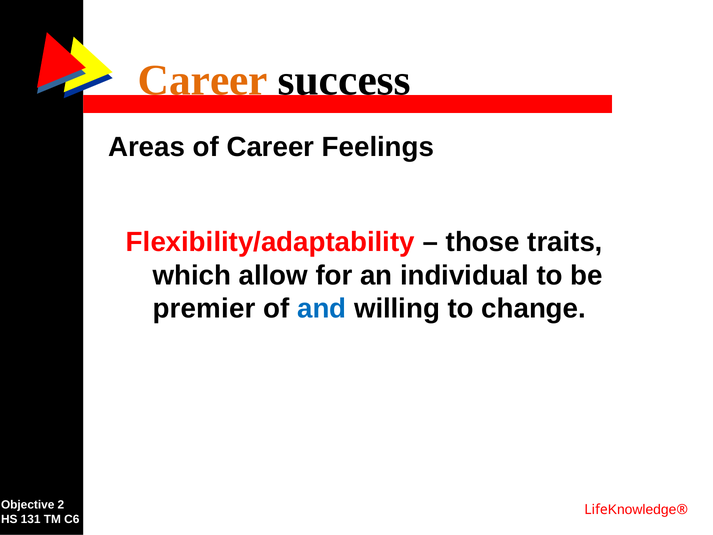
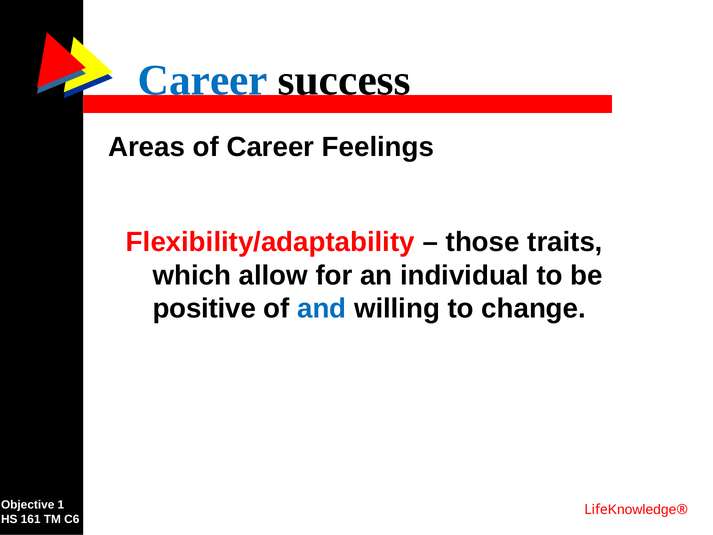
Career at (203, 80) colour: orange -> blue
premier: premier -> positive
2: 2 -> 1
131: 131 -> 161
